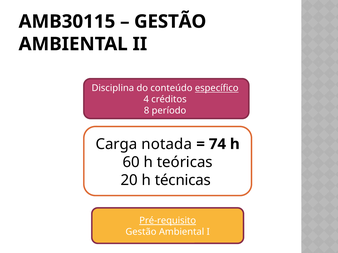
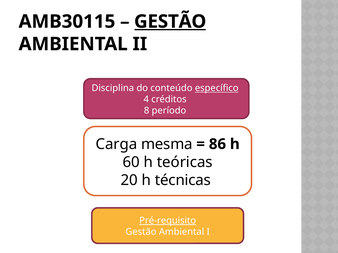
GESTÃO at (170, 22) underline: none -> present
notada: notada -> mesma
74: 74 -> 86
